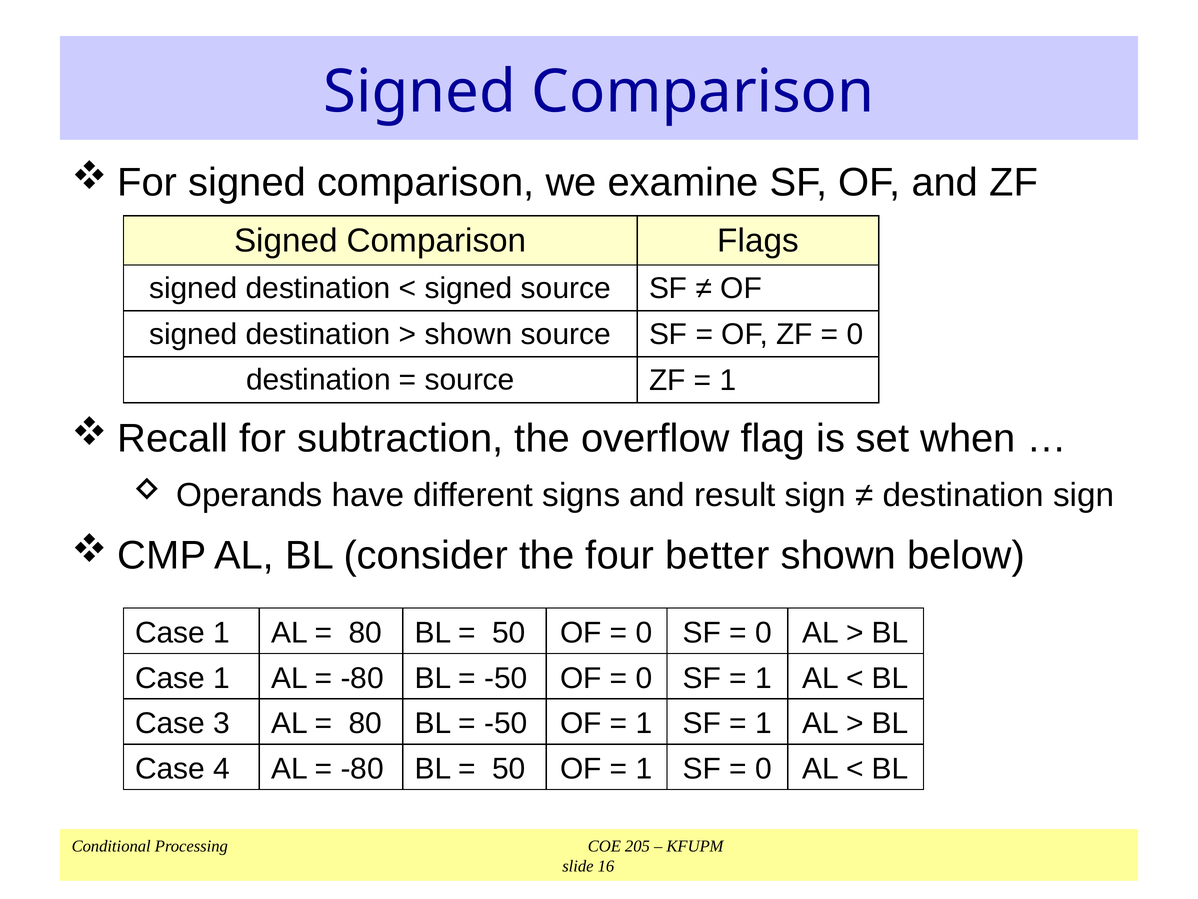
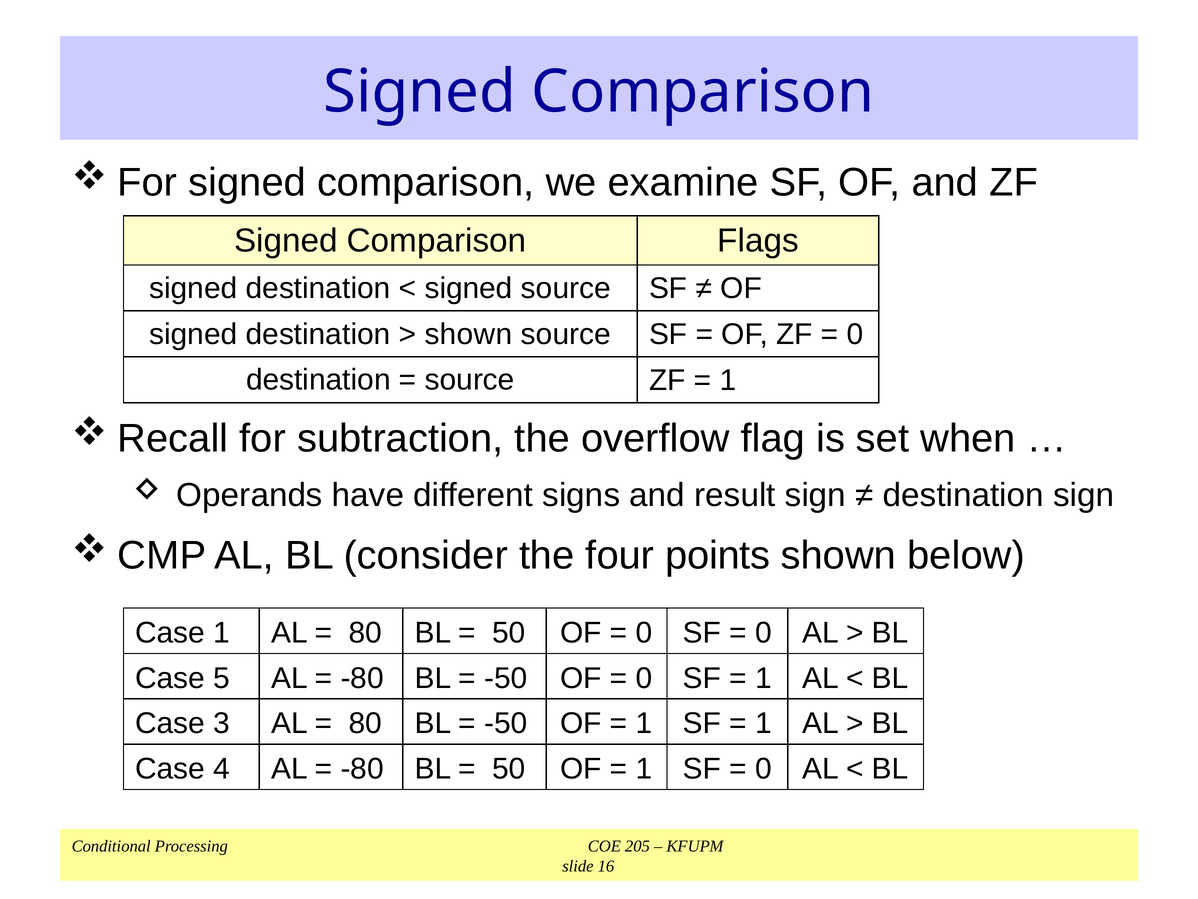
better: better -> points
1 at (222, 678): 1 -> 5
